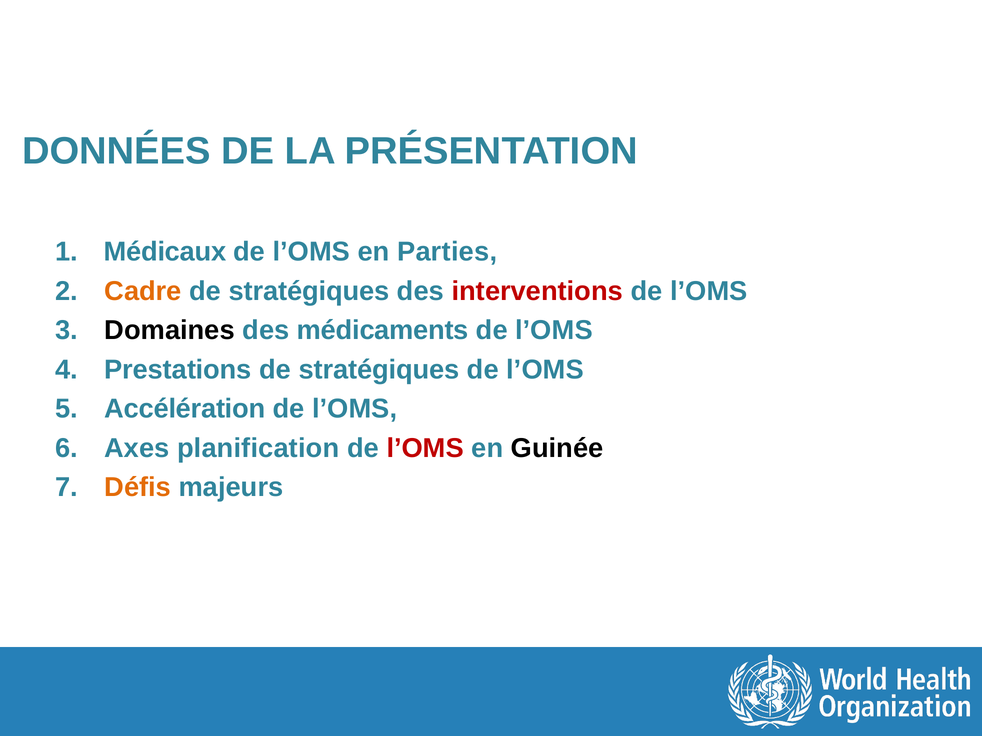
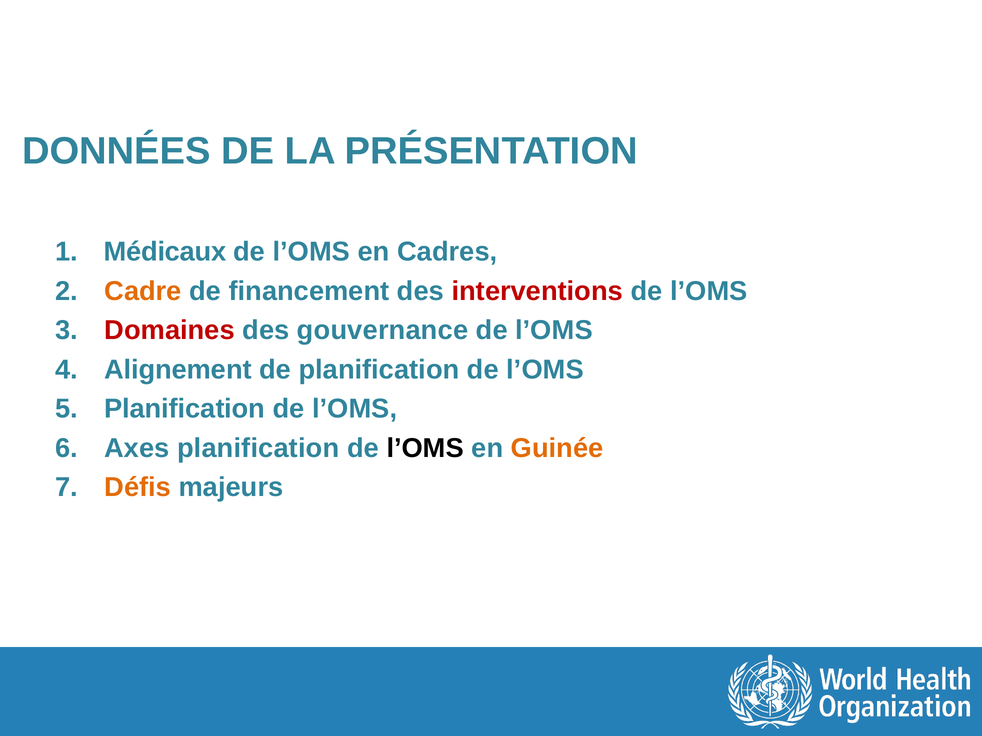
Parties: Parties -> Cadres
stratégiques at (309, 291): stratégiques -> financement
Domaines colour: black -> red
médicaments: médicaments -> gouvernance
Prestations: Prestations -> Alignement
stratégiques at (379, 370): stratégiques -> planification
Accélération at (185, 409): Accélération -> Planification
l’OMS at (425, 449) colour: red -> black
Guinée colour: black -> orange
